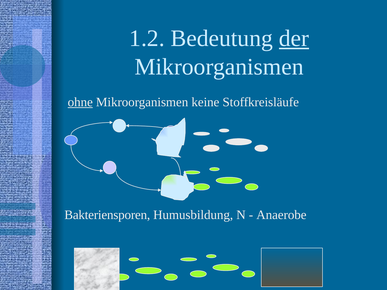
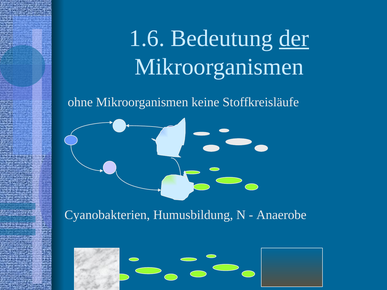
1.2: 1.2 -> 1.6
ohne underline: present -> none
Bakteriensporen: Bakteriensporen -> Cyanobakterien
